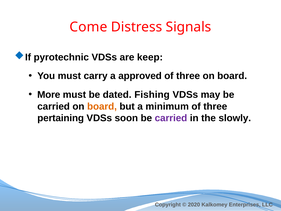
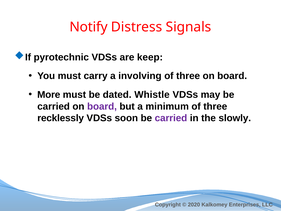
Come: Come -> Notify
approved: approved -> involving
Fishing: Fishing -> Whistle
board at (102, 106) colour: orange -> purple
pertaining: pertaining -> recklessly
